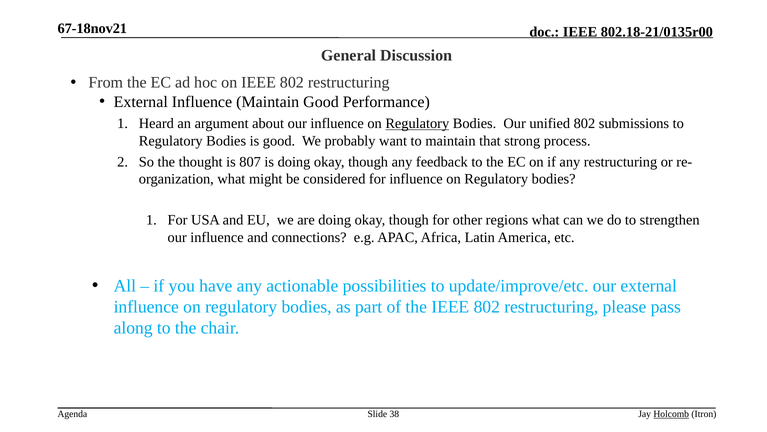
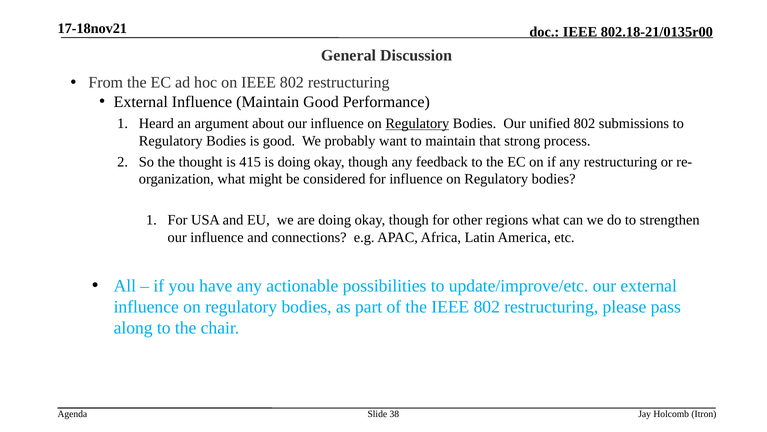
67-18nov21: 67-18nov21 -> 17-18nov21
807: 807 -> 415
Holcomb underline: present -> none
